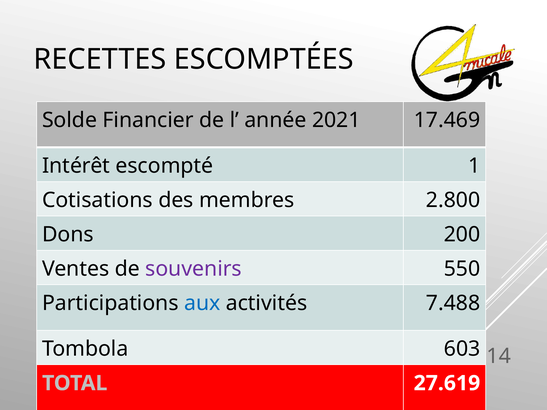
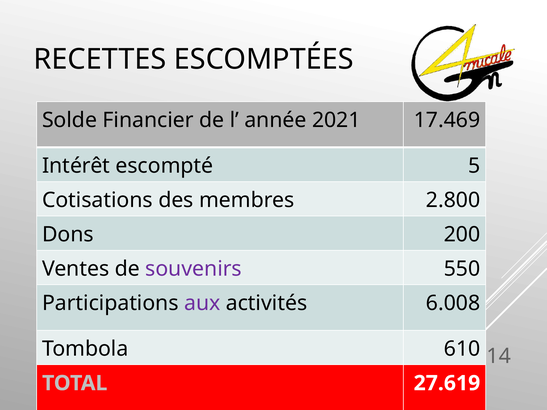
1: 1 -> 5
aux colour: blue -> purple
7.488: 7.488 -> 6.008
603: 603 -> 610
